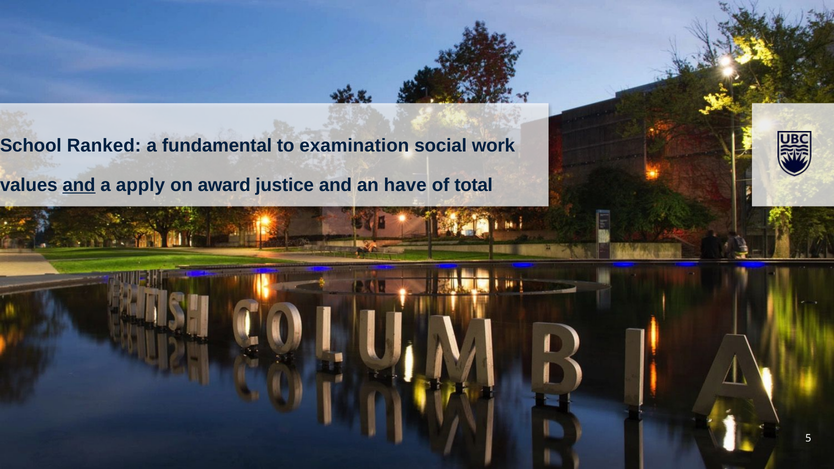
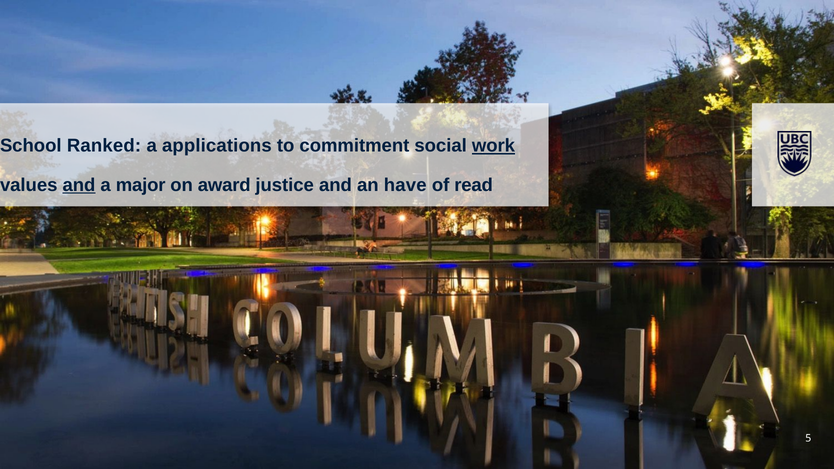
fundamental: fundamental -> applications
examination: examination -> commitment
work underline: none -> present
apply: apply -> major
total: total -> read
